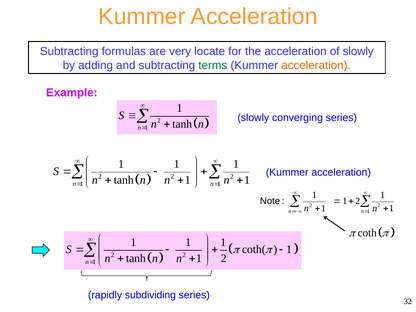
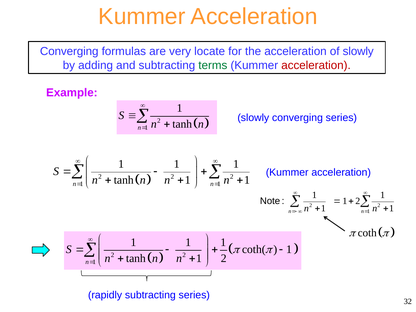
Subtracting at (69, 51): Subtracting -> Converging
acceleration at (316, 65) colour: orange -> red
rapidly subdividing: subdividing -> subtracting
